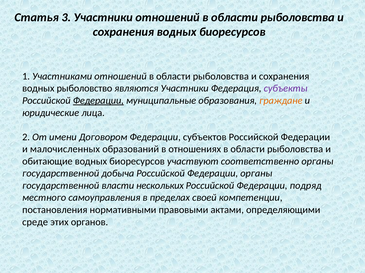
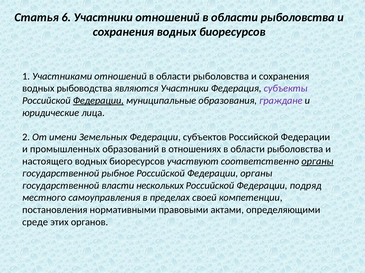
3: 3 -> 6
рыболовство: рыболовство -> рыбоводства
граждане colour: orange -> purple
Договором: Договором -> Земельных
малочисленных: малочисленных -> промышленных
обитающие: обитающие -> настоящего
органы at (317, 162) underline: none -> present
добыча: добыча -> рыбное
